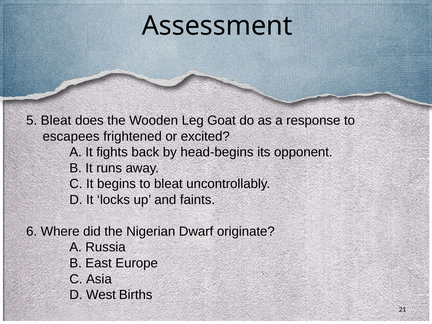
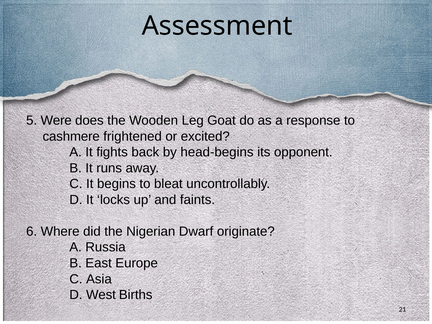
5 Bleat: Bleat -> Were
escapees: escapees -> cashmere
